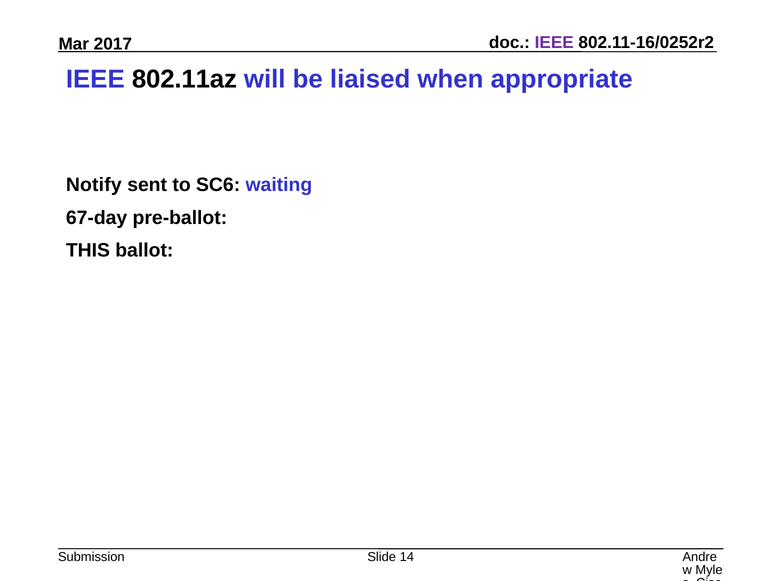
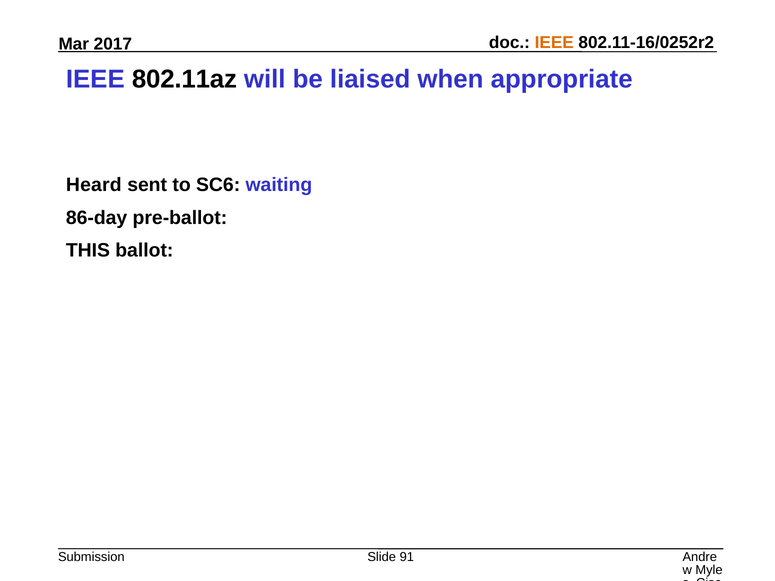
IEEE at (554, 43) colour: purple -> orange
Notify: Notify -> Heard
67-day: 67-day -> 86-day
14: 14 -> 91
